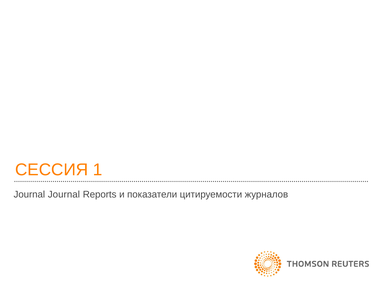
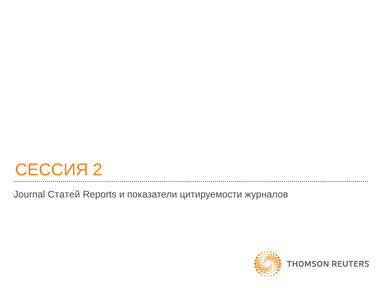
1: 1 -> 2
Journal Journal: Journal -> Статей
